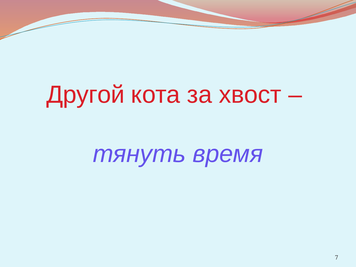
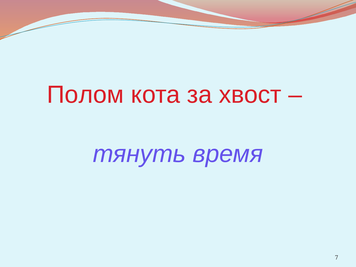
Другой: Другой -> Полом
